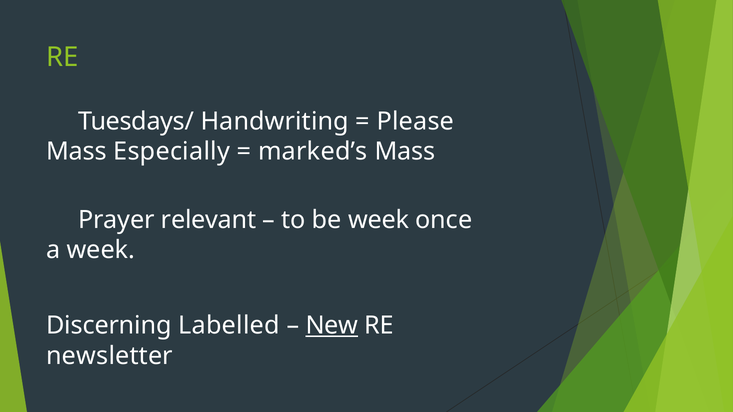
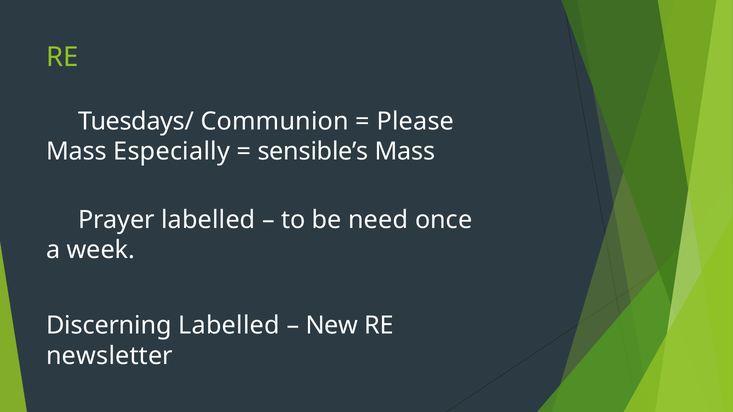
Handwriting: Handwriting -> Communion
marked’s: marked’s -> sensible’s
Prayer relevant: relevant -> labelled
be week: week -> need
New underline: present -> none
